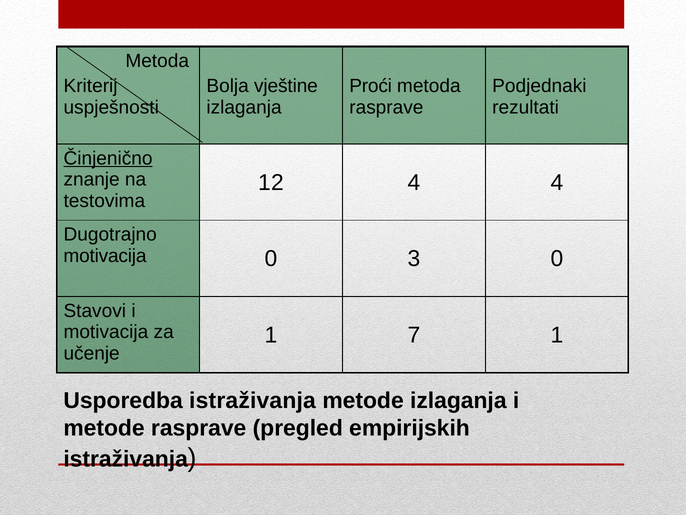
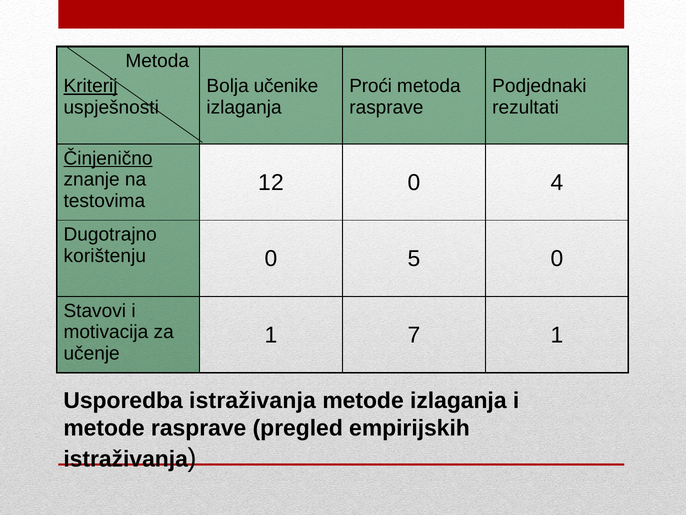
Kriterij underline: none -> present
vještine: vještine -> učenike
12 4: 4 -> 0
motivacija at (105, 256): motivacija -> korištenju
3: 3 -> 5
